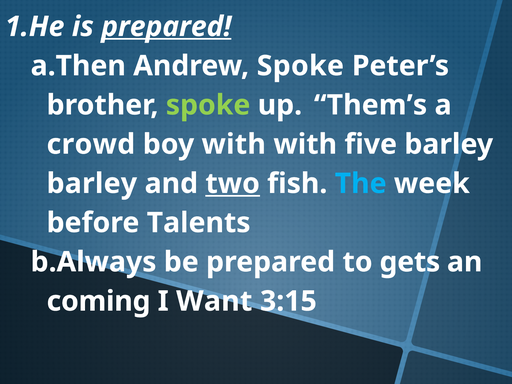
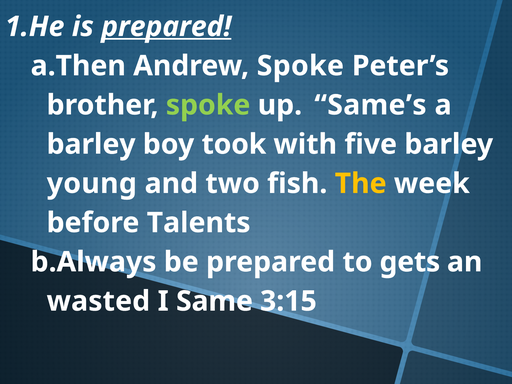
Them’s: Them’s -> Same’s
crowd at (91, 144): crowd -> barley
boy with: with -> took
barley at (92, 184): barley -> young
two underline: present -> none
The colour: light blue -> yellow
coming: coming -> wasted
Want: Want -> Same
